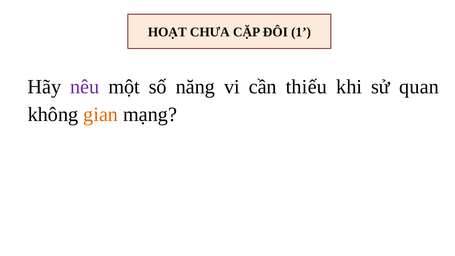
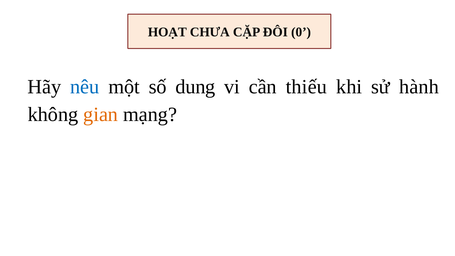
1: 1 -> 0
nêu colour: purple -> blue
năng: năng -> dung
quan: quan -> hành
